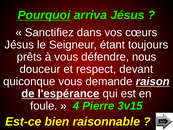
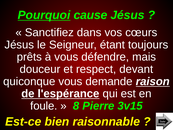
arriva: arriva -> cause
nous: nous -> mais
4: 4 -> 8
